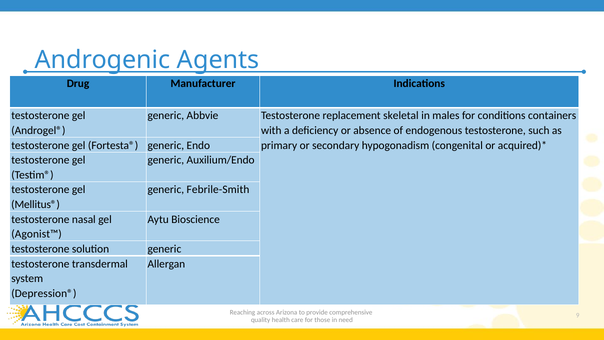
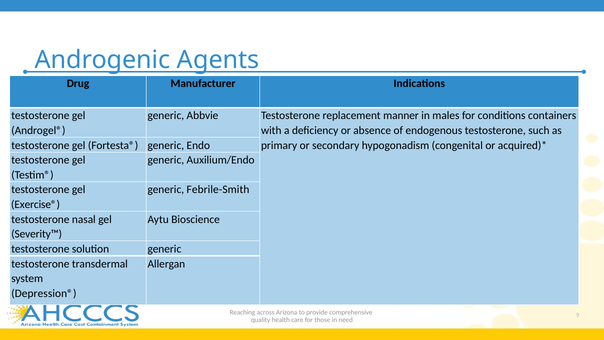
skeletal: skeletal -> manner
Mellitus®: Mellitus® -> Exercise®
Agonist™: Agonist™ -> Severity™
